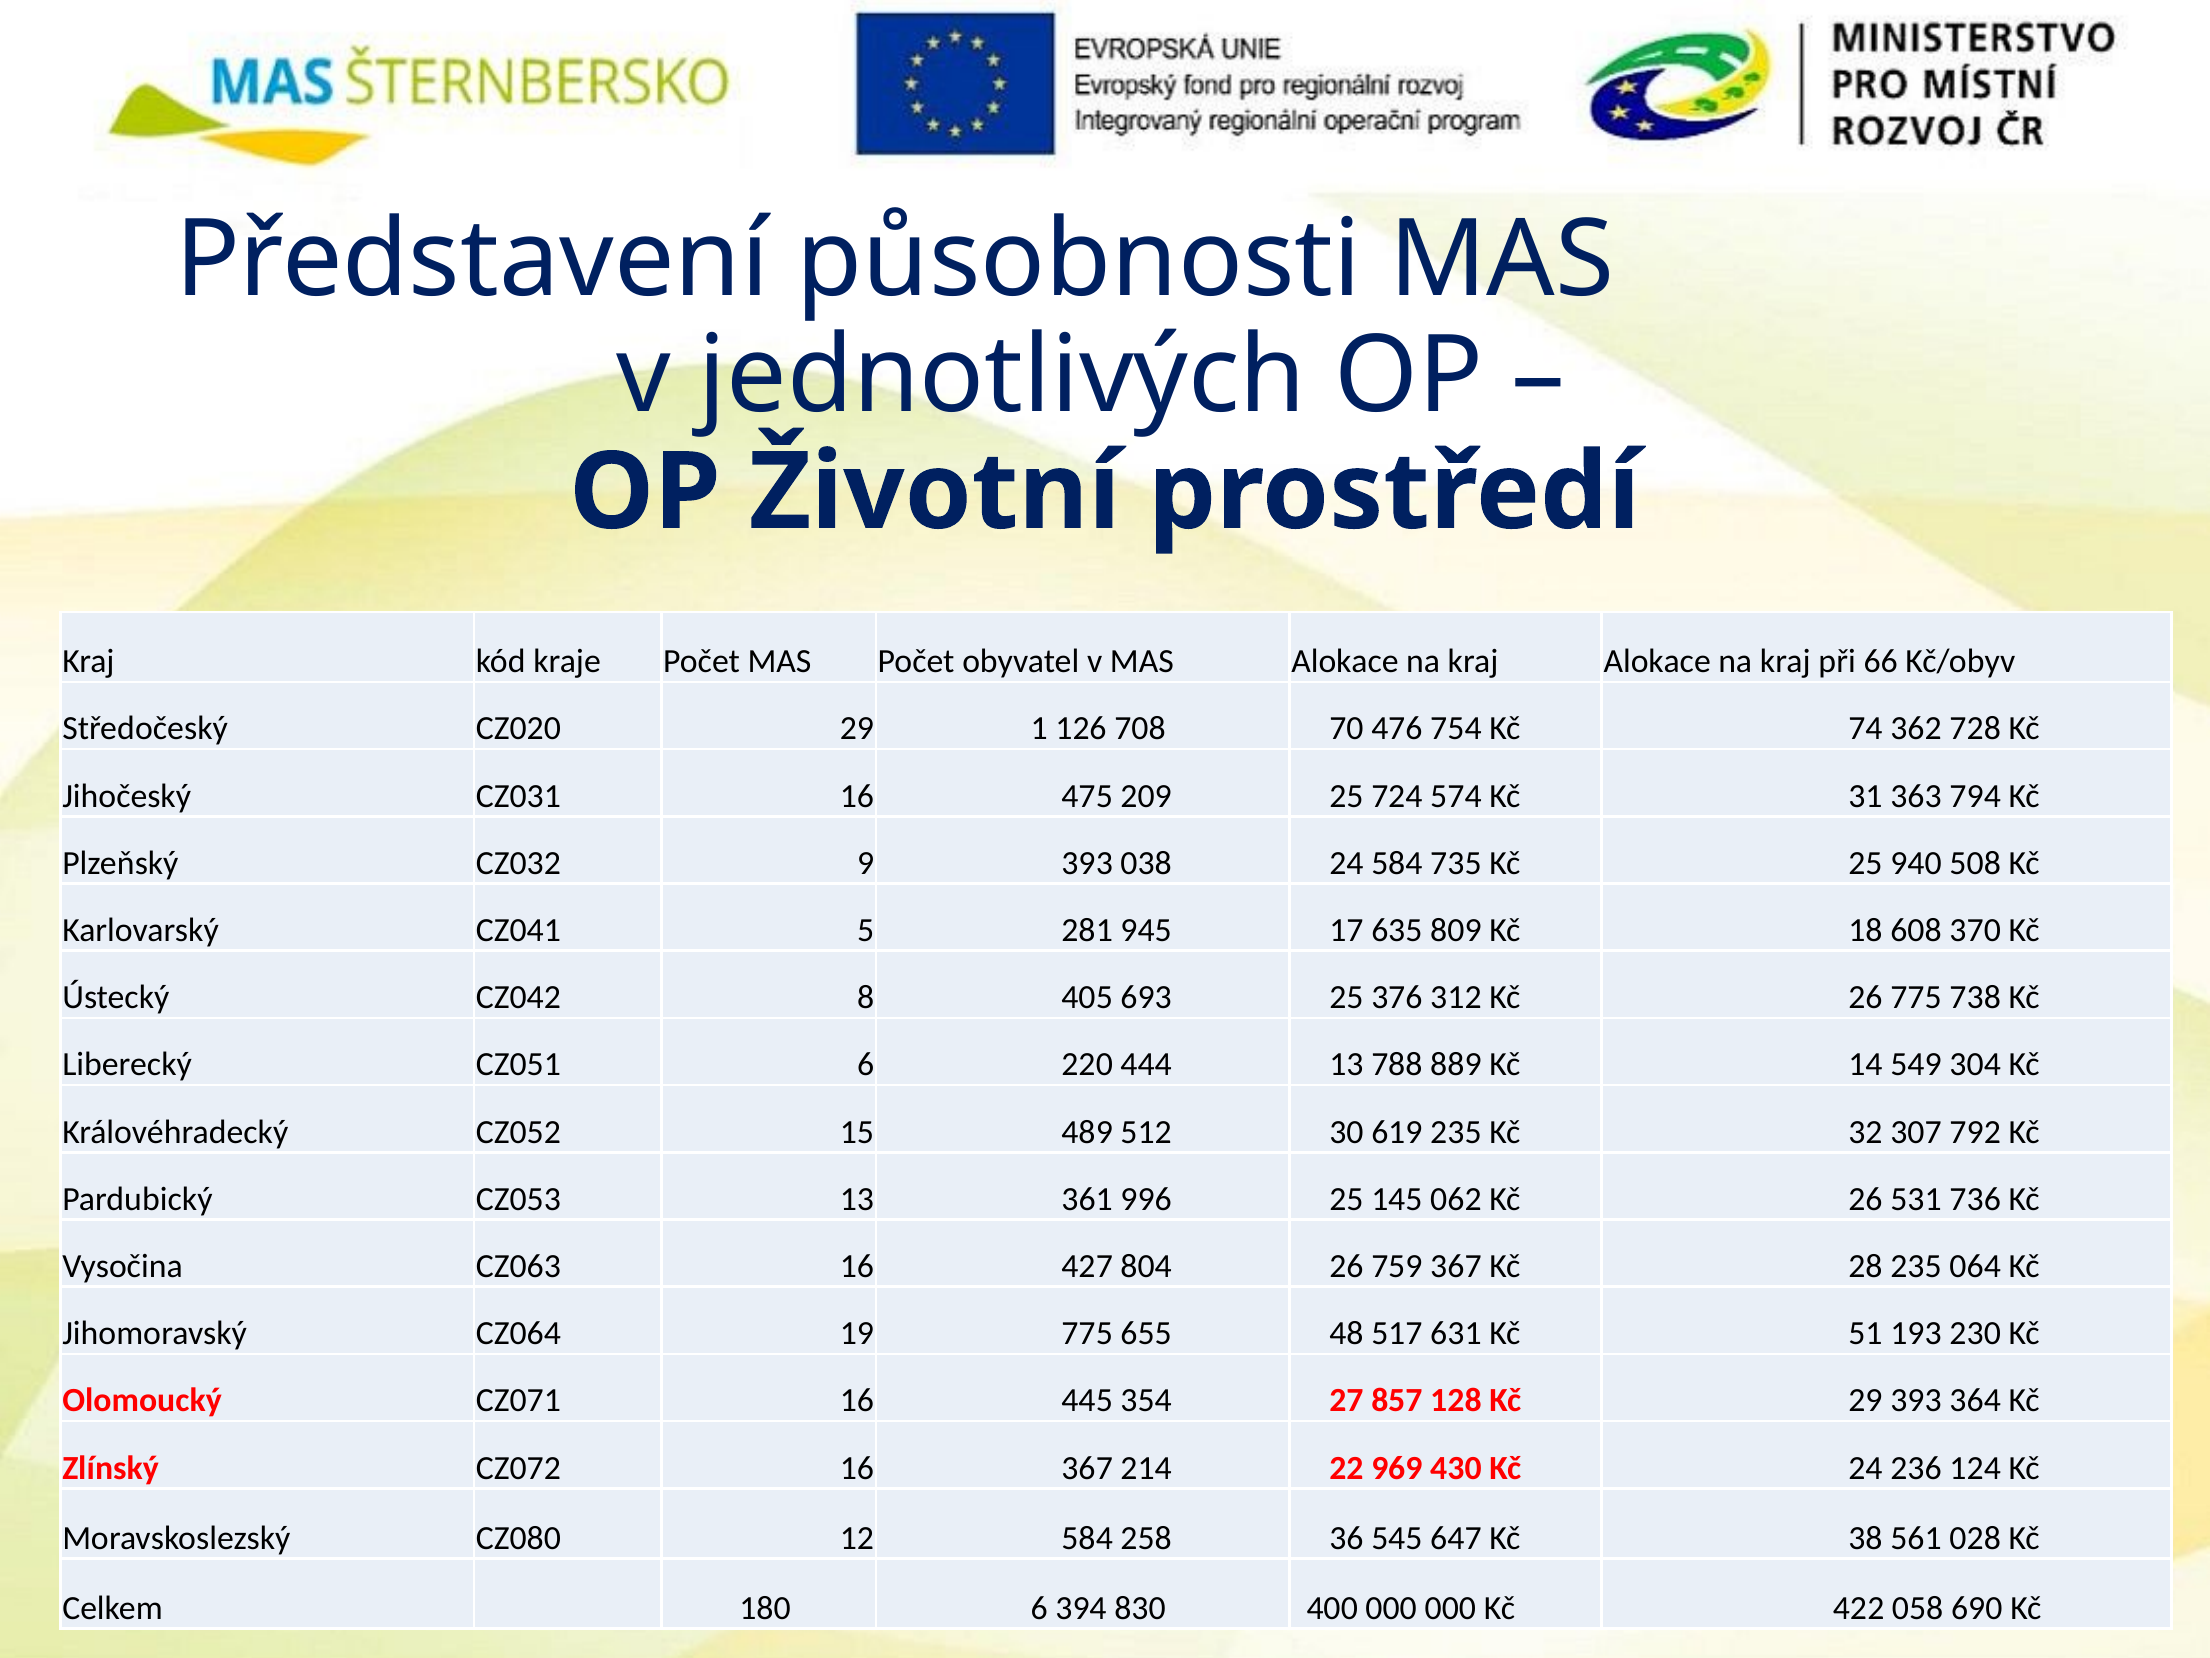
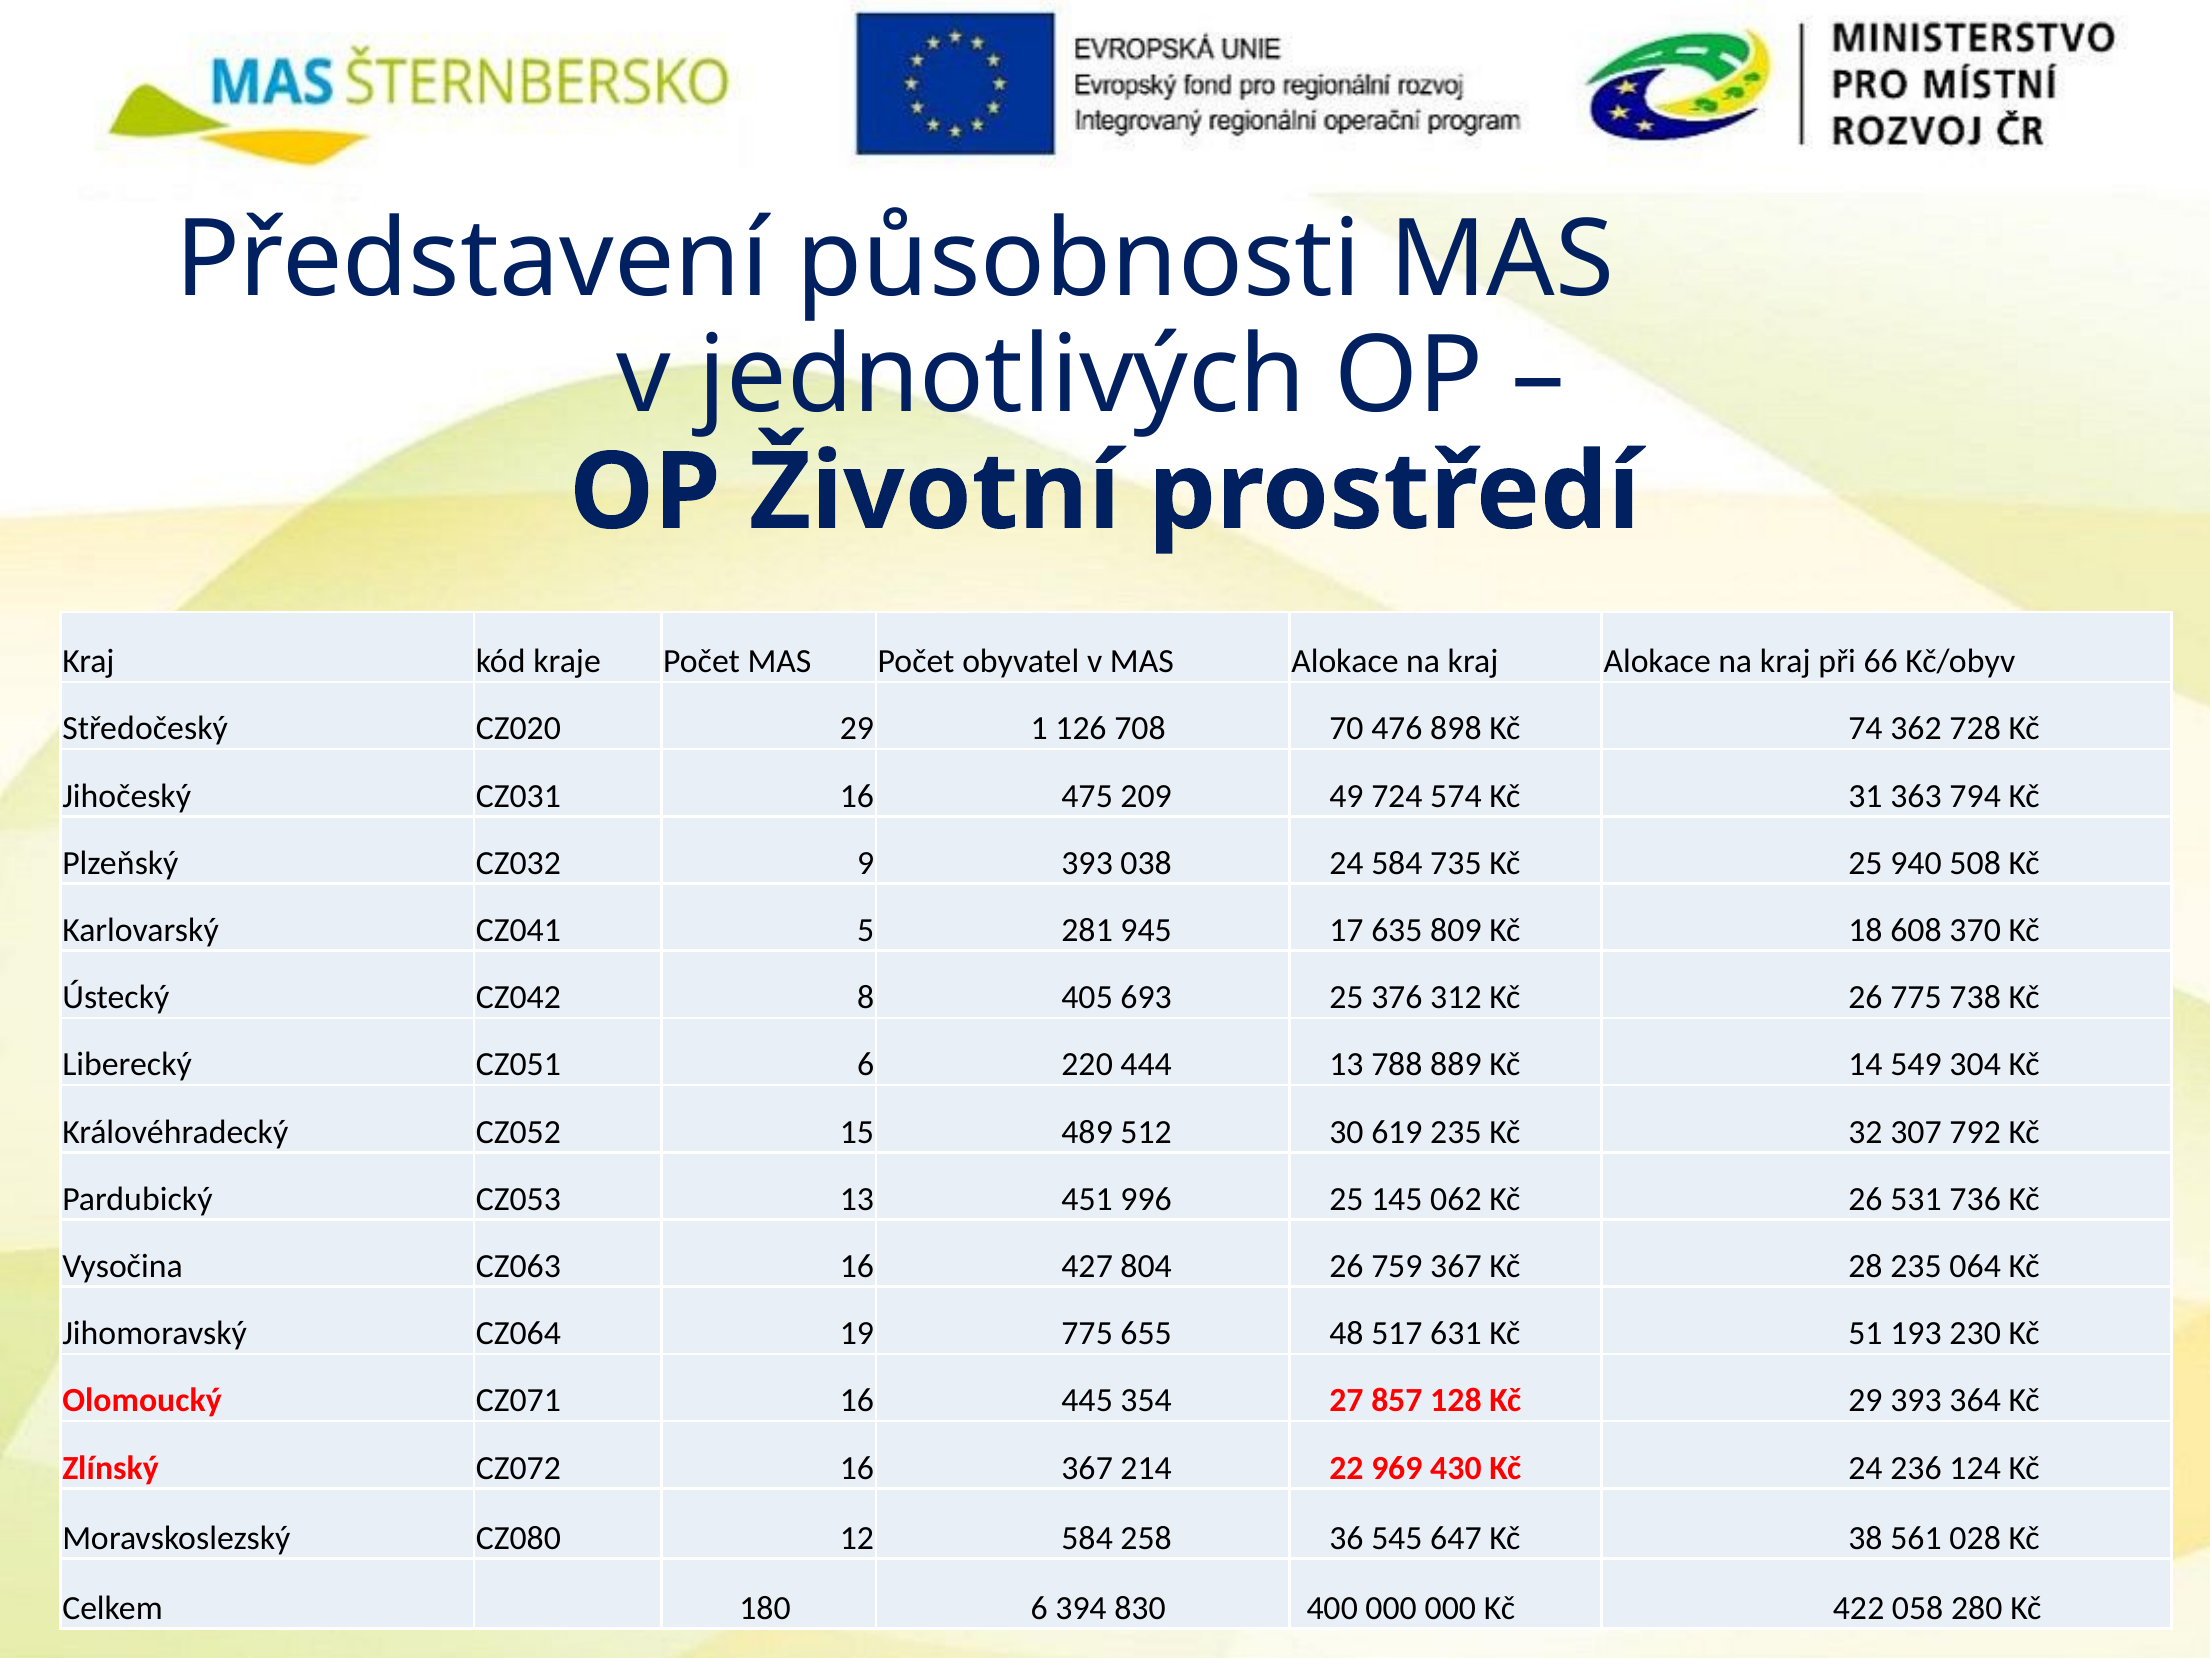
754: 754 -> 898
209 25: 25 -> 49
361: 361 -> 451
690: 690 -> 280
